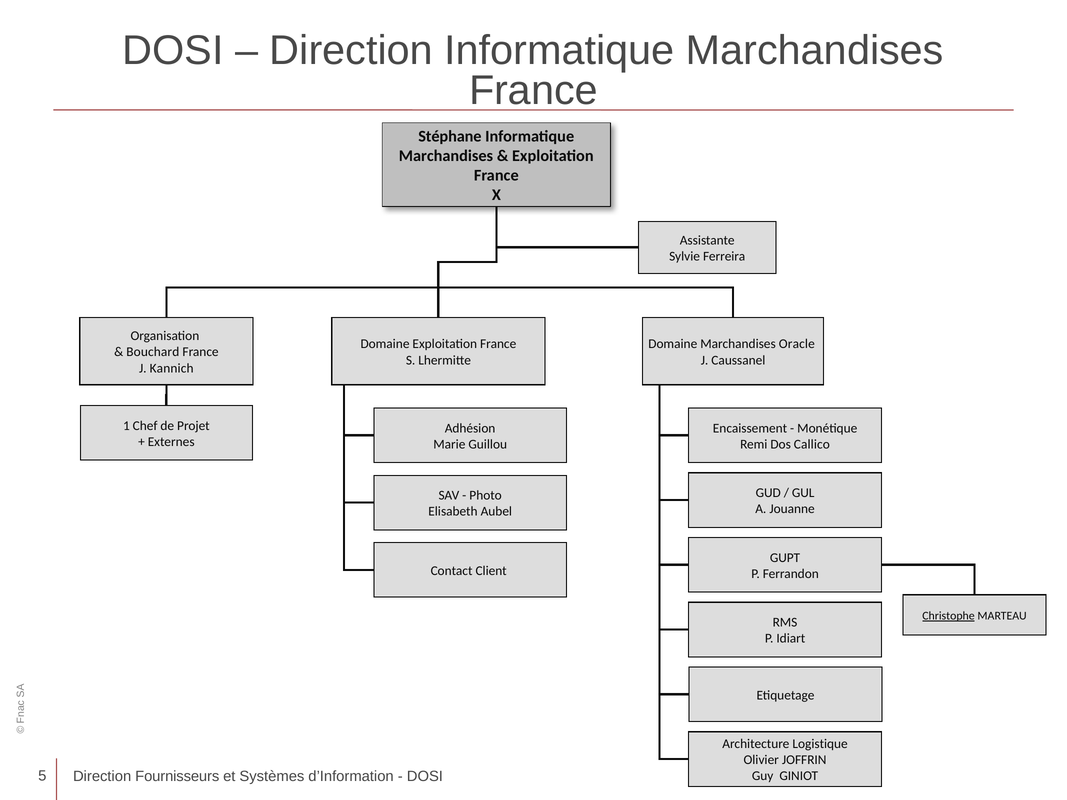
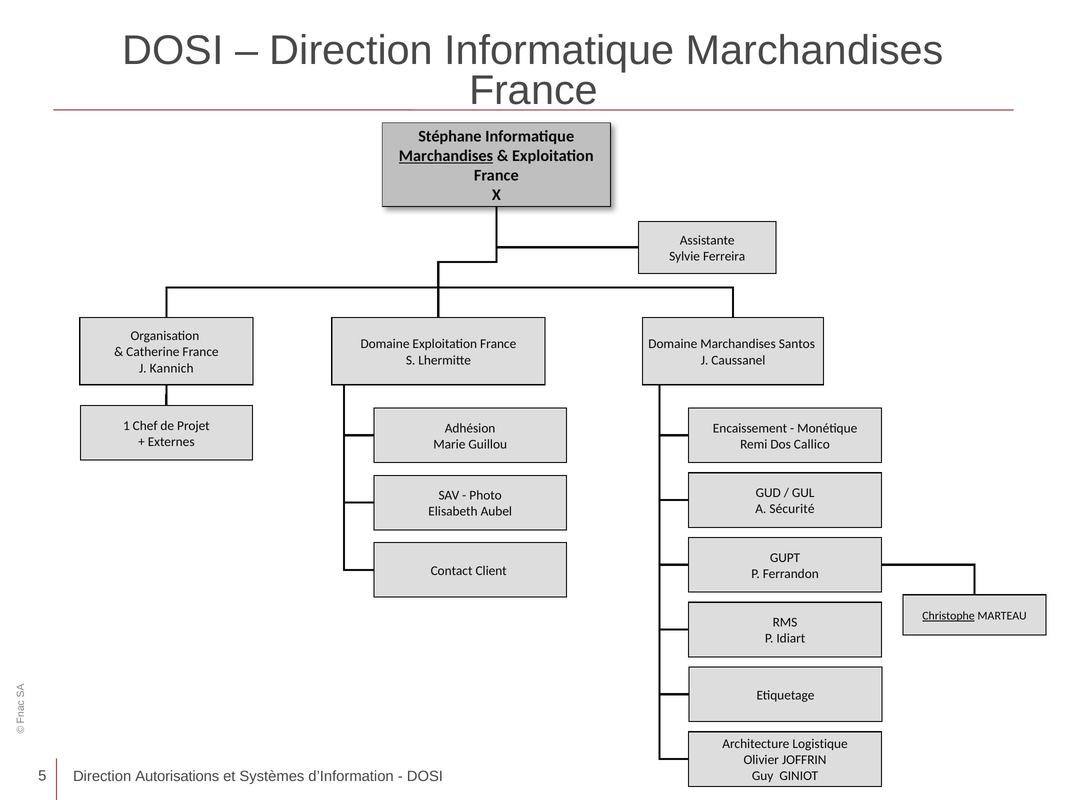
Marchandises at (446, 156) underline: none -> present
Oracle: Oracle -> Santos
Bouchard: Bouchard -> Catherine
Jouanne: Jouanne -> Sécurité
Fournisseurs: Fournisseurs -> Autorisations
